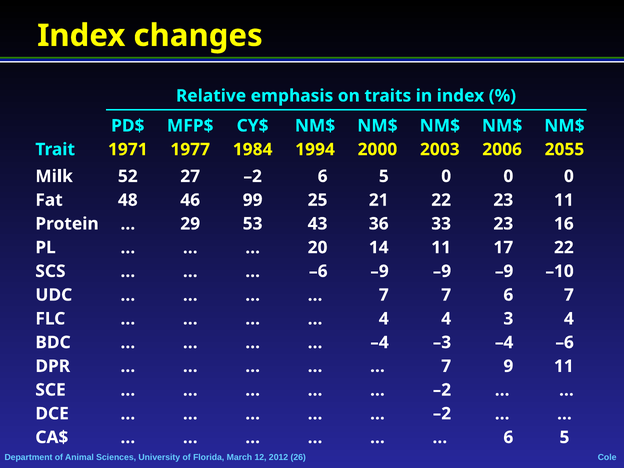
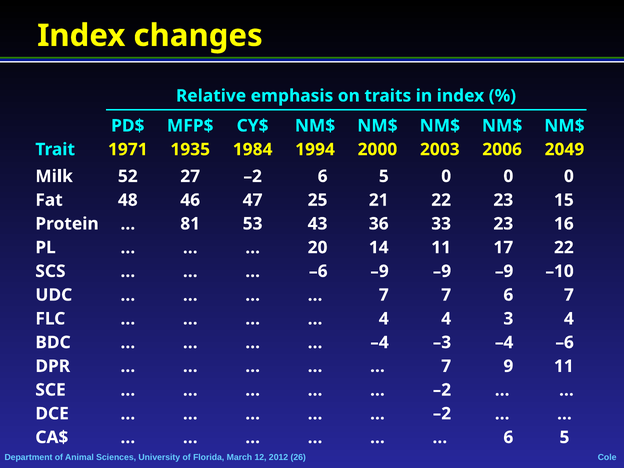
1977: 1977 -> 1935
2055: 2055 -> 2049
99: 99 -> 47
23 11: 11 -> 15
29: 29 -> 81
